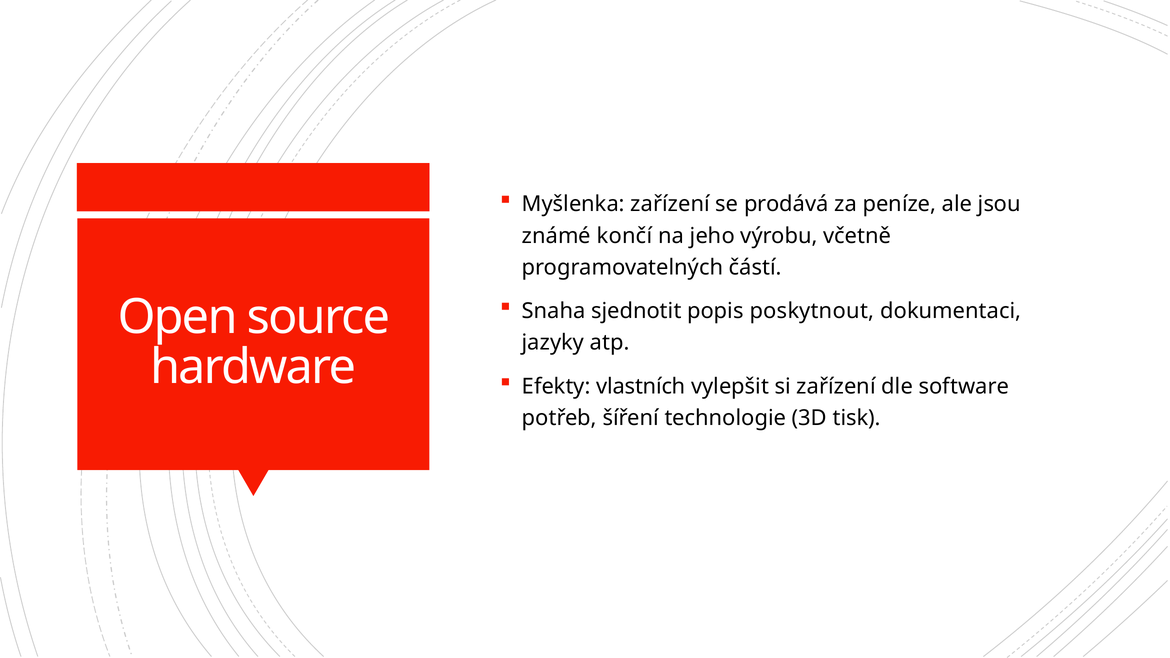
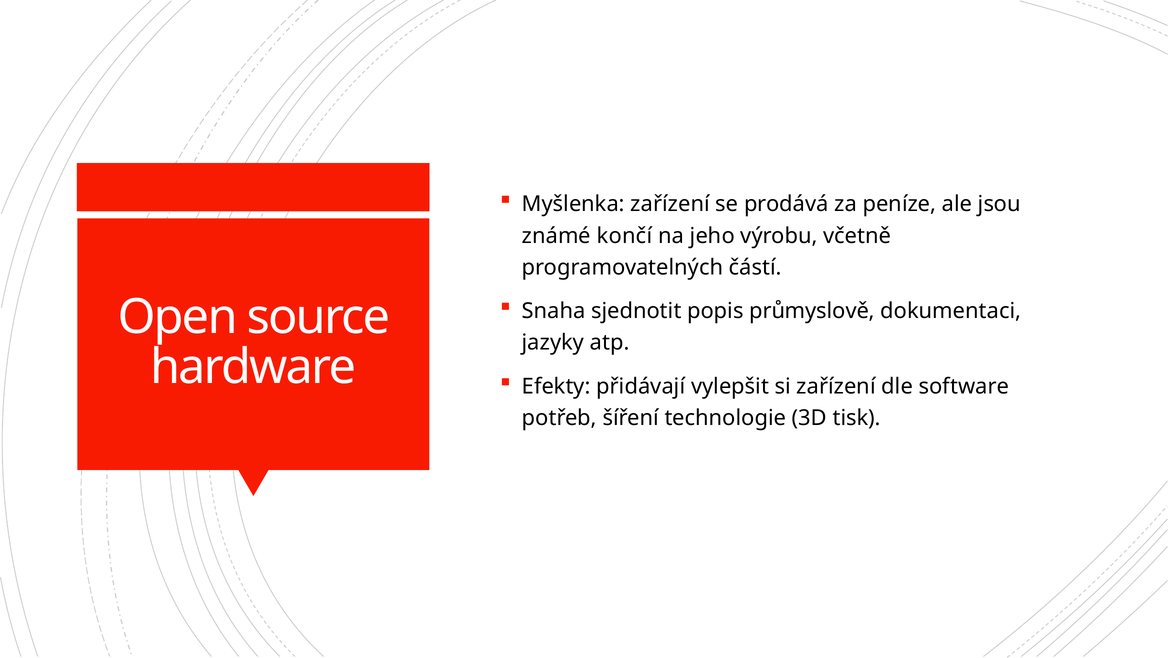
poskytnout: poskytnout -> průmyslově
vlastních: vlastních -> přidávají
